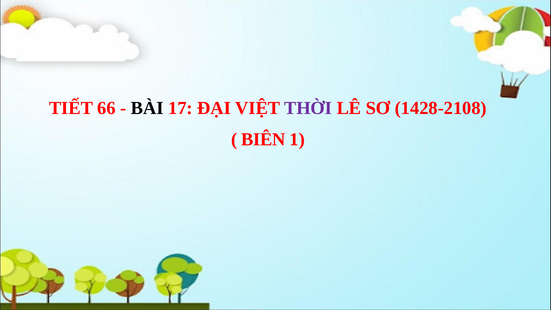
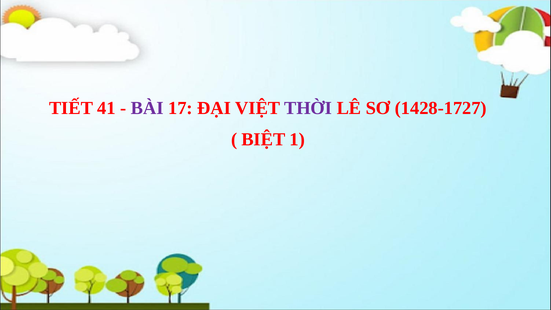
66: 66 -> 41
BÀI colour: black -> purple
1428-2108: 1428-2108 -> 1428-1727
BIÊN: BIÊN -> BIỆT
